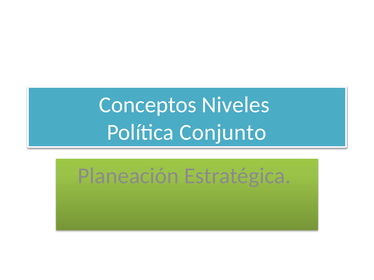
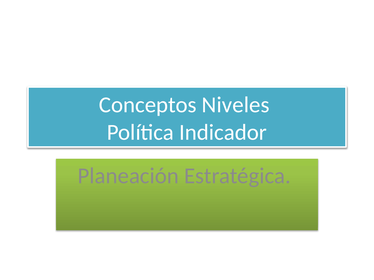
Conjunto: Conjunto -> Indicador
